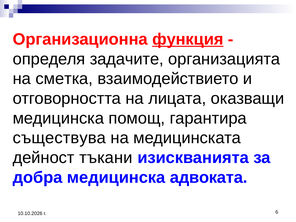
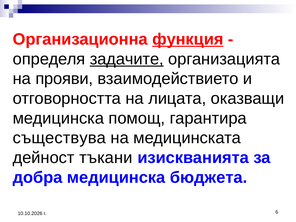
задачите underline: none -> present
сметка: сметка -> прояви
адвоката: адвоката -> бюджета
